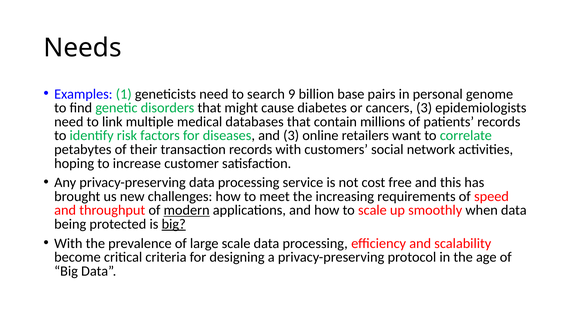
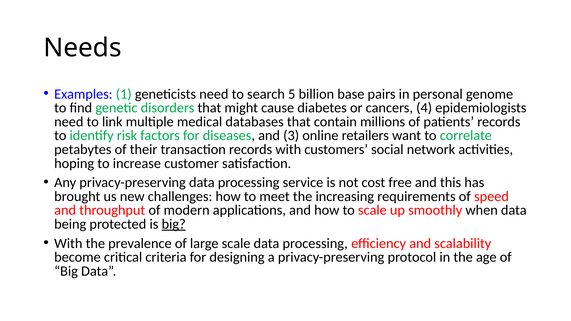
9: 9 -> 5
cancers 3: 3 -> 4
modern underline: present -> none
